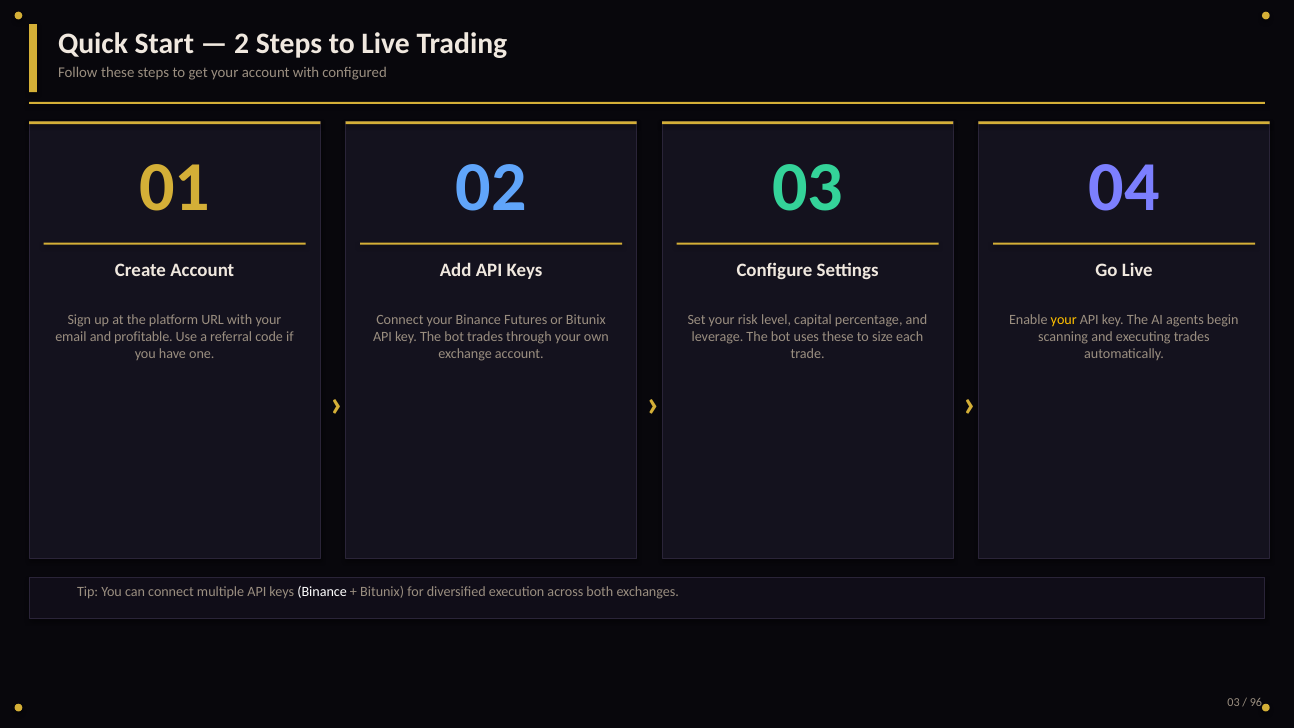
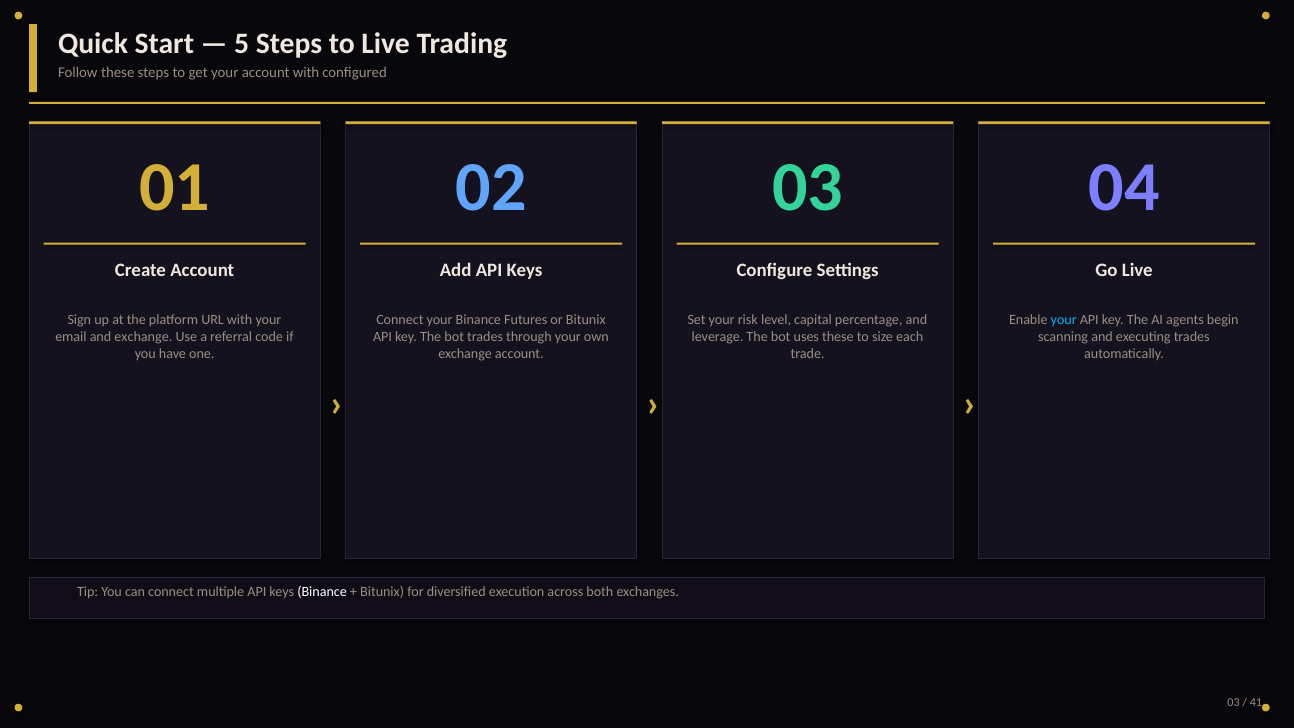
2: 2 -> 5
your at (1064, 320) colour: yellow -> light blue
and profitable: profitable -> exchange
96: 96 -> 41
